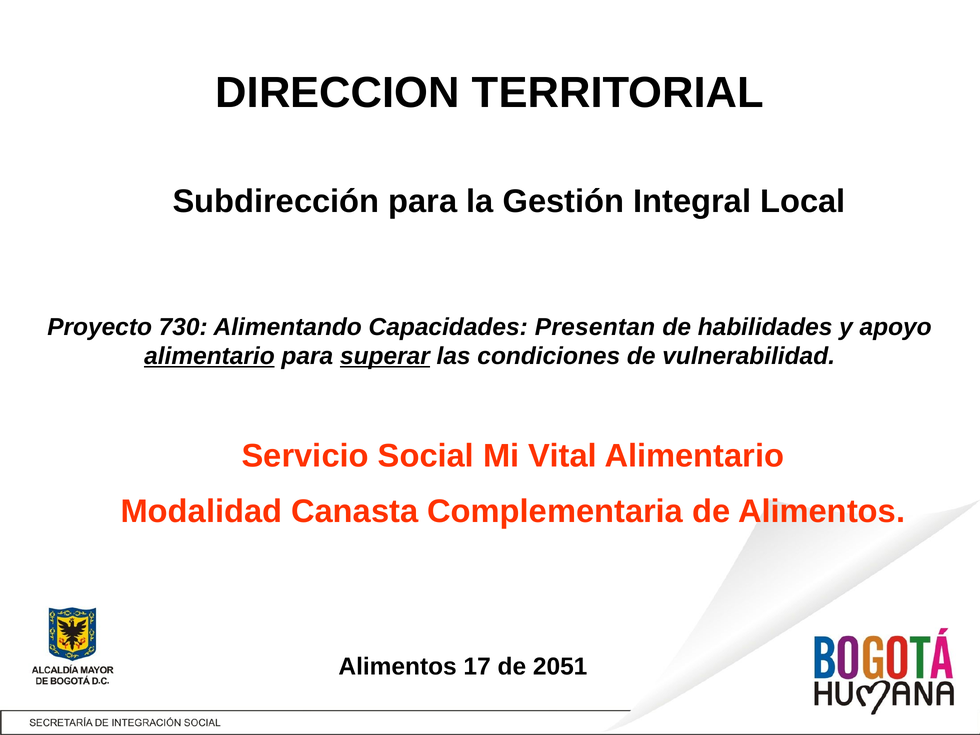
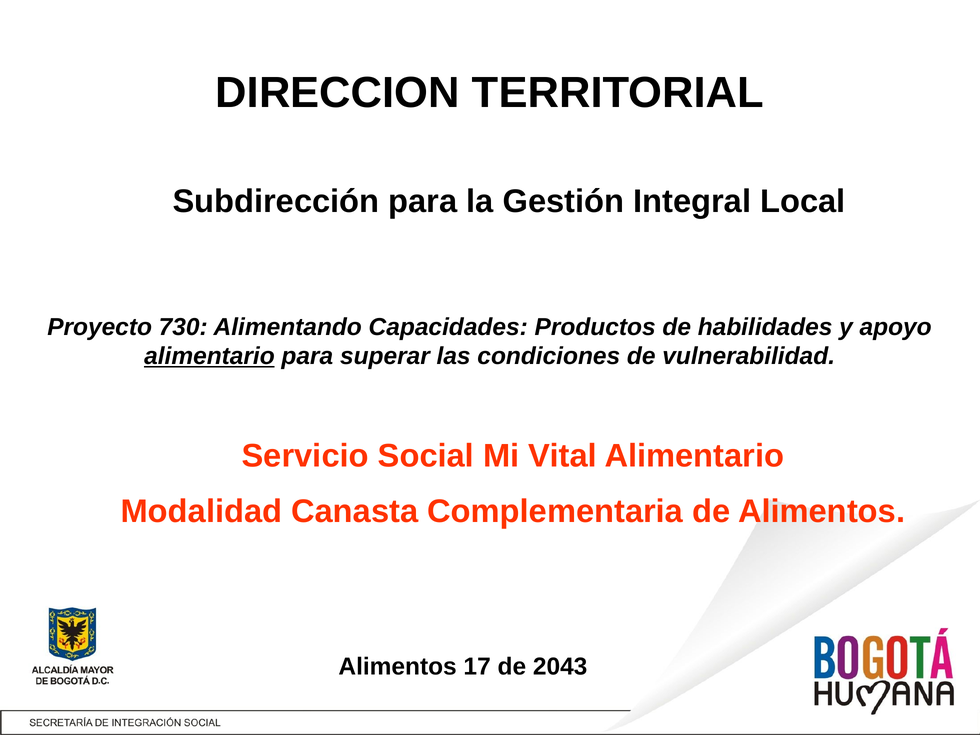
Presentan: Presentan -> Productos
superar underline: present -> none
2051: 2051 -> 2043
